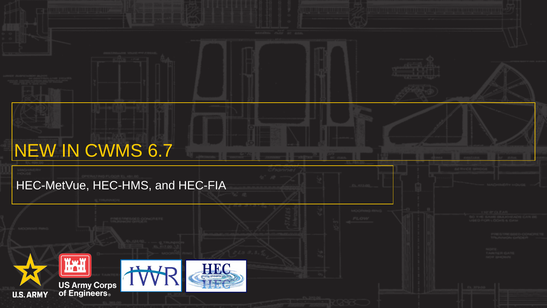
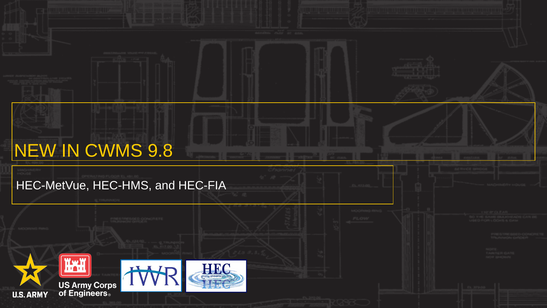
6.7: 6.7 -> 9.8
